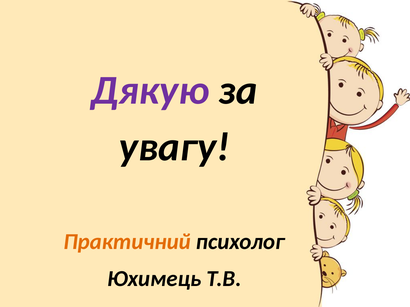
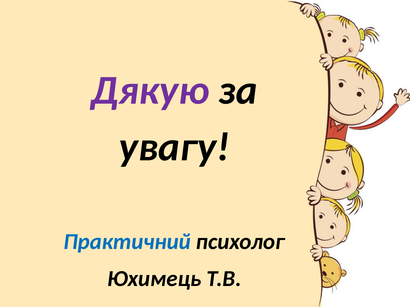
Практичний colour: orange -> blue
